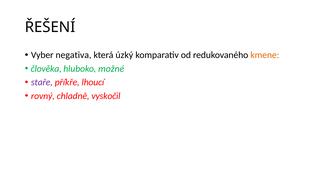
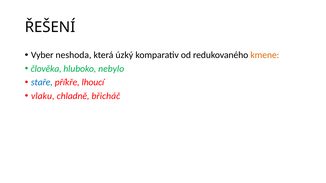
negativa: negativa -> neshoda
možné: možné -> nebylo
staře colour: purple -> blue
rovný: rovný -> vlaku
vyskočil: vyskočil -> břicháč
